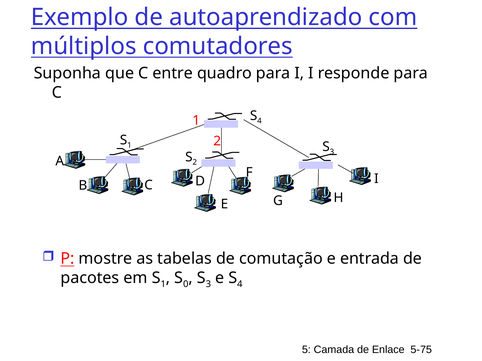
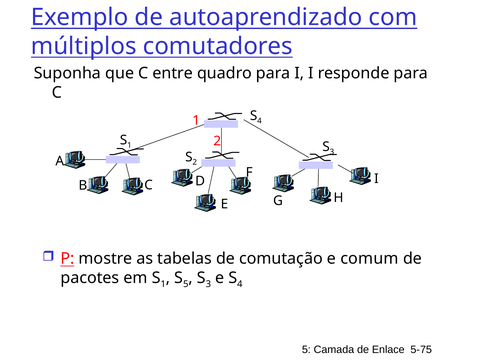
entrada: entrada -> comum
0 at (186, 285): 0 -> 5
